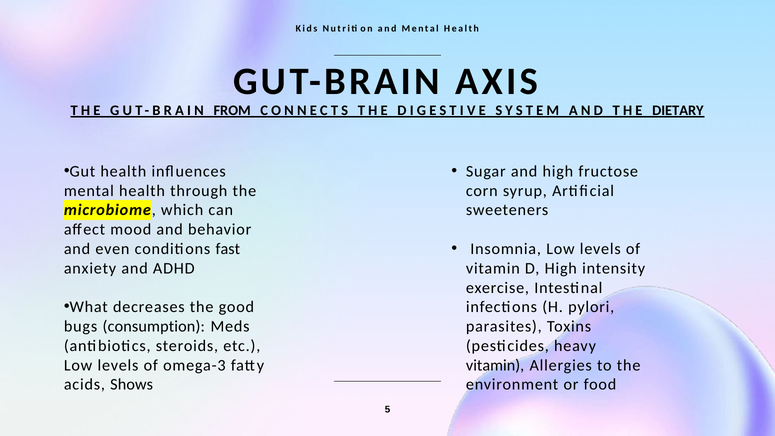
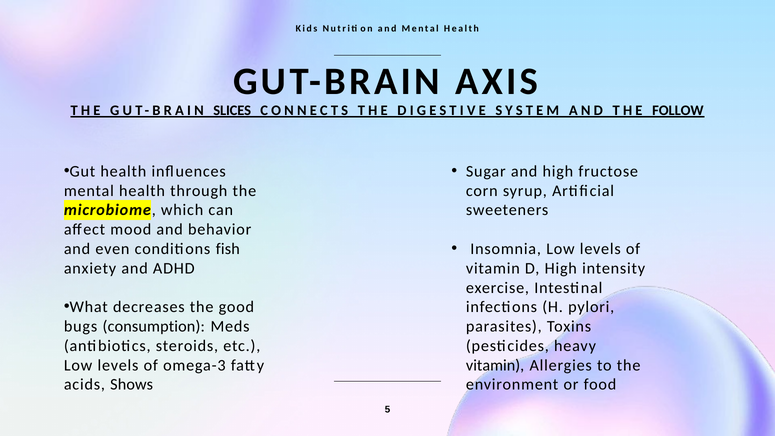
FROM: FROM -> SLICES
DIETARY: DIETARY -> FOLLOW
fast: fast -> fish
